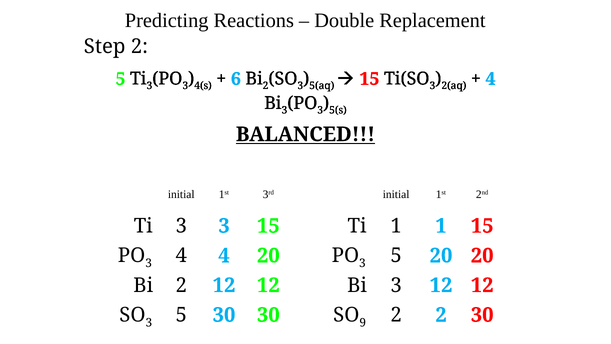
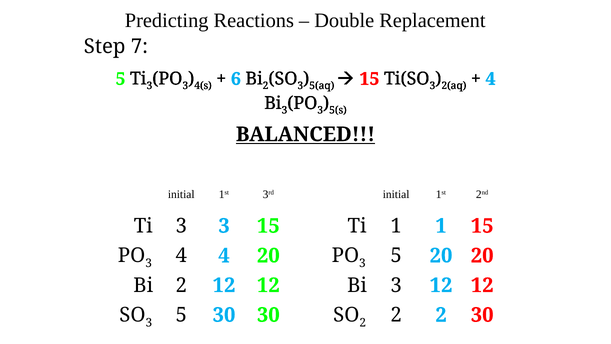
Step 2: 2 -> 7
9 at (363, 323): 9 -> 2
